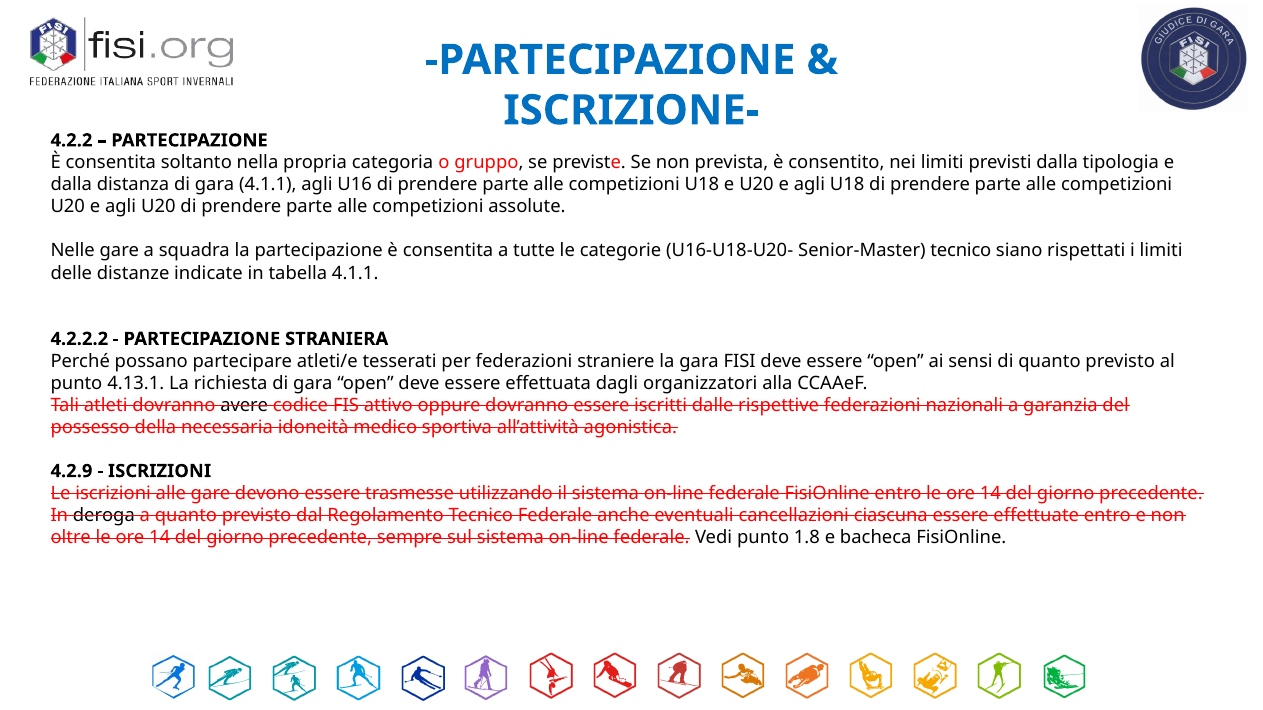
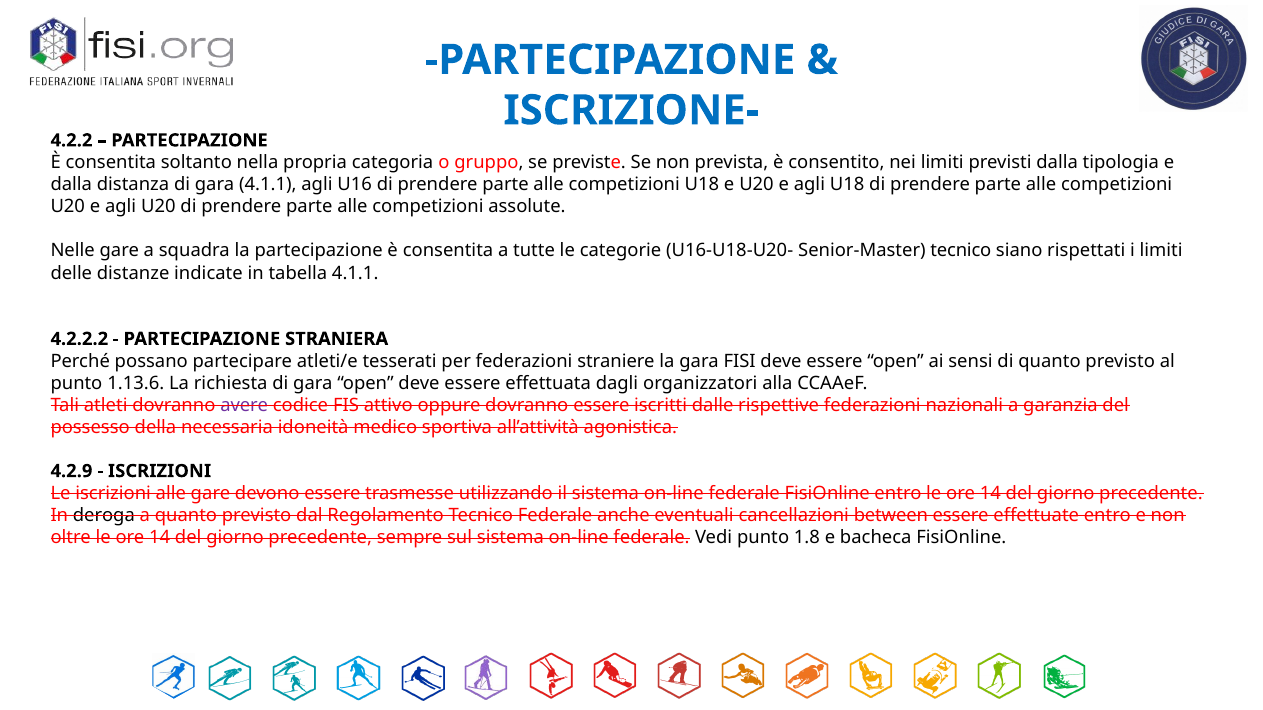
4.13.1: 4.13.1 -> 1.13.6
avere colour: black -> purple
ciascuna: ciascuna -> between
